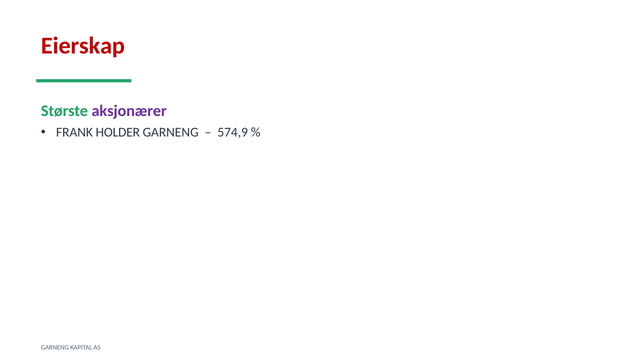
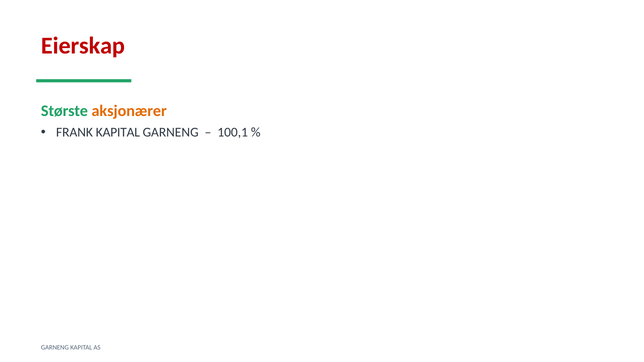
aksjonærer colour: purple -> orange
FRANK HOLDER: HOLDER -> KAPITAL
574,9: 574,9 -> 100,1
